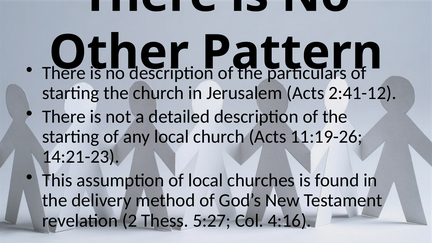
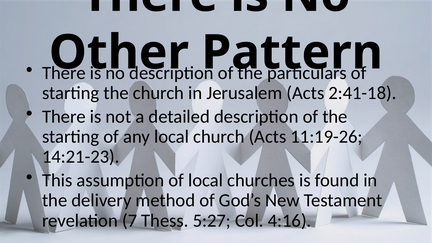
2:41-12: 2:41-12 -> 2:41-18
2: 2 -> 7
